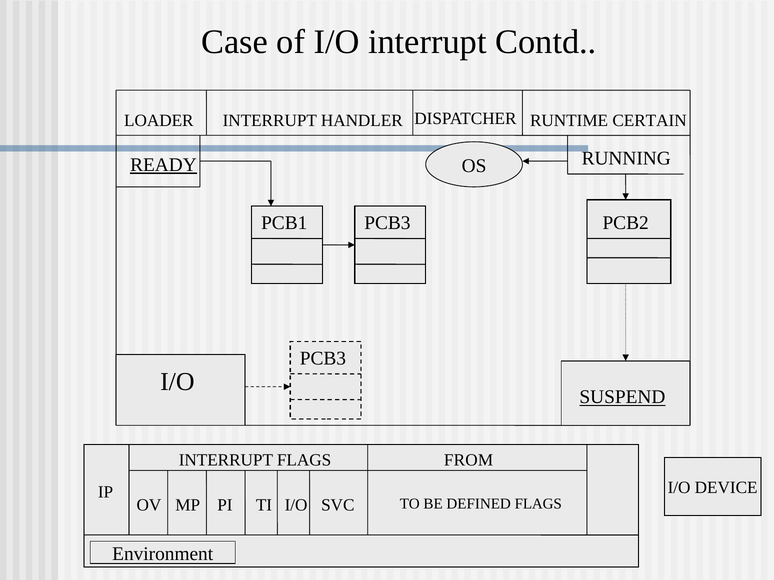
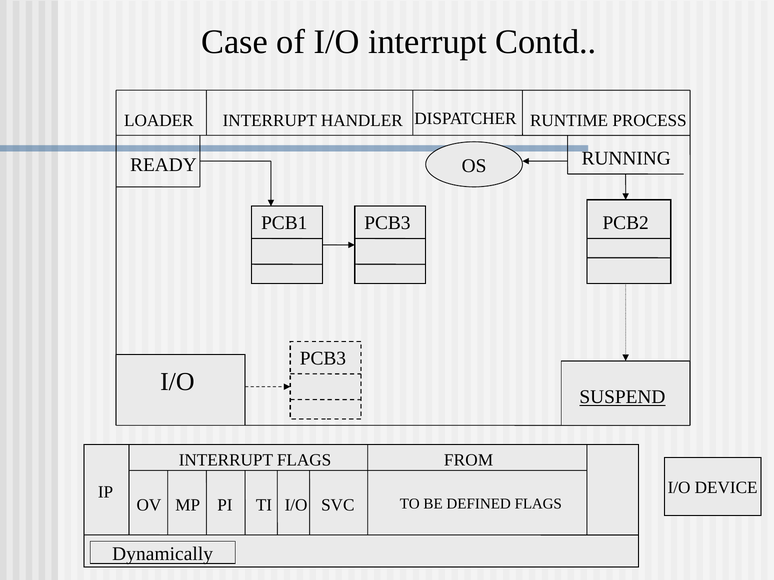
CERTAIN: CERTAIN -> PROCESS
READY underline: present -> none
Environment: Environment -> Dynamically
